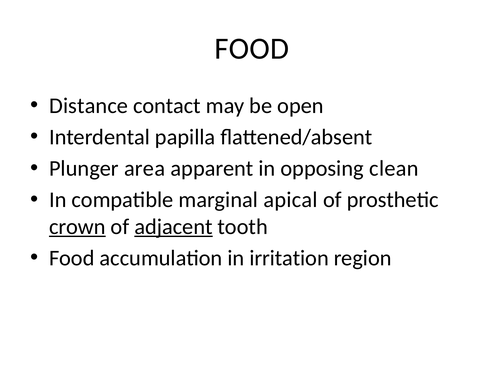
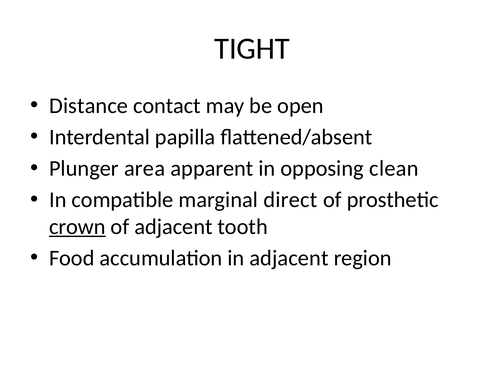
FOOD at (252, 49): FOOD -> TIGHT
apical: apical -> direct
adjacent at (173, 227) underline: present -> none
in irritation: irritation -> adjacent
